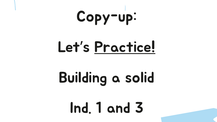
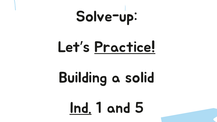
Copy-up: Copy-up -> Solve-up
Ind underline: none -> present
3: 3 -> 5
